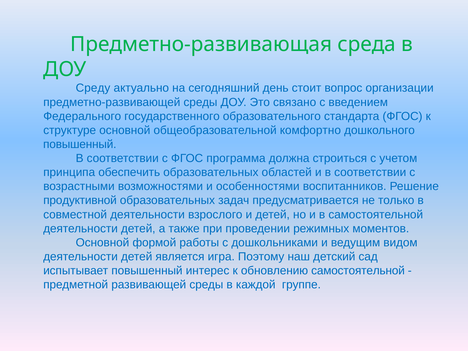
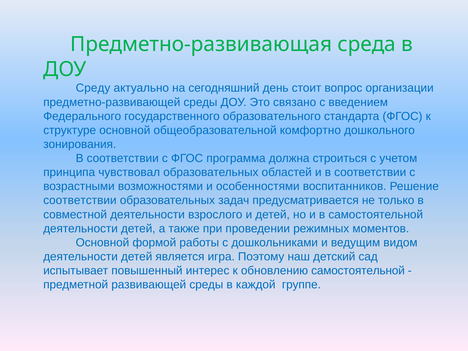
повышенный at (80, 144): повышенный -> зонирования
обеспечить: обеспечить -> чувствовал
продуктивной at (80, 200): продуктивной -> соответствии
